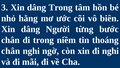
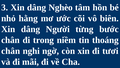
dâng Trong: Trong -> Nghèo
đi nghi: nghi -> tươi
